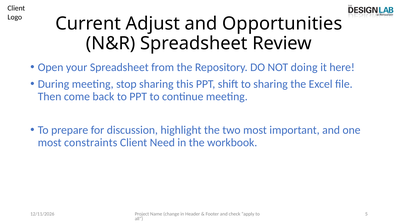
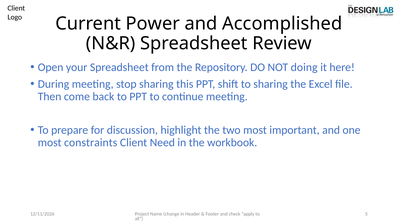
Adjust: Adjust -> Power
Opportunities: Opportunities -> Accomplished
